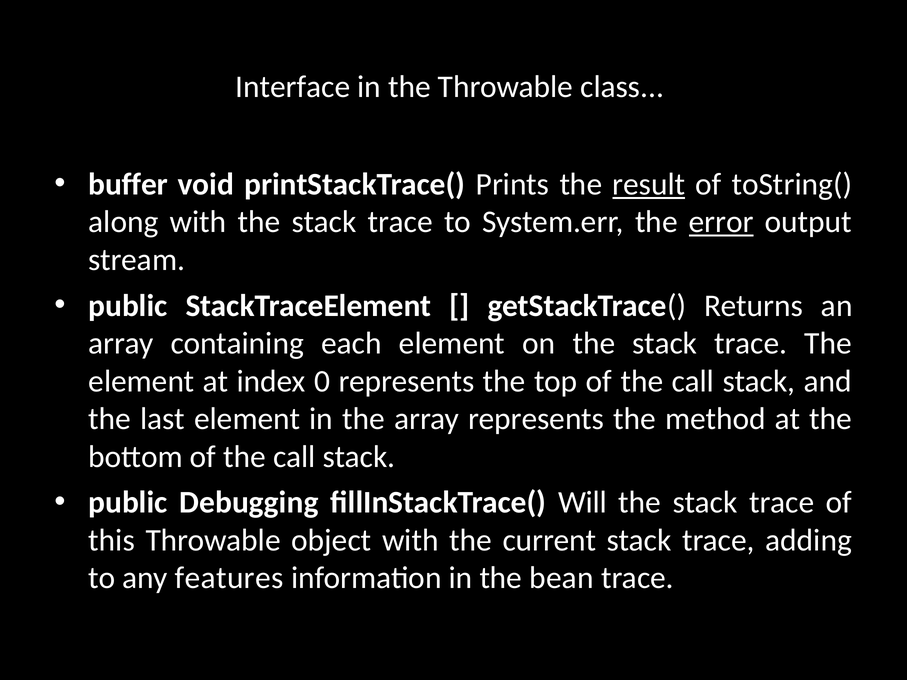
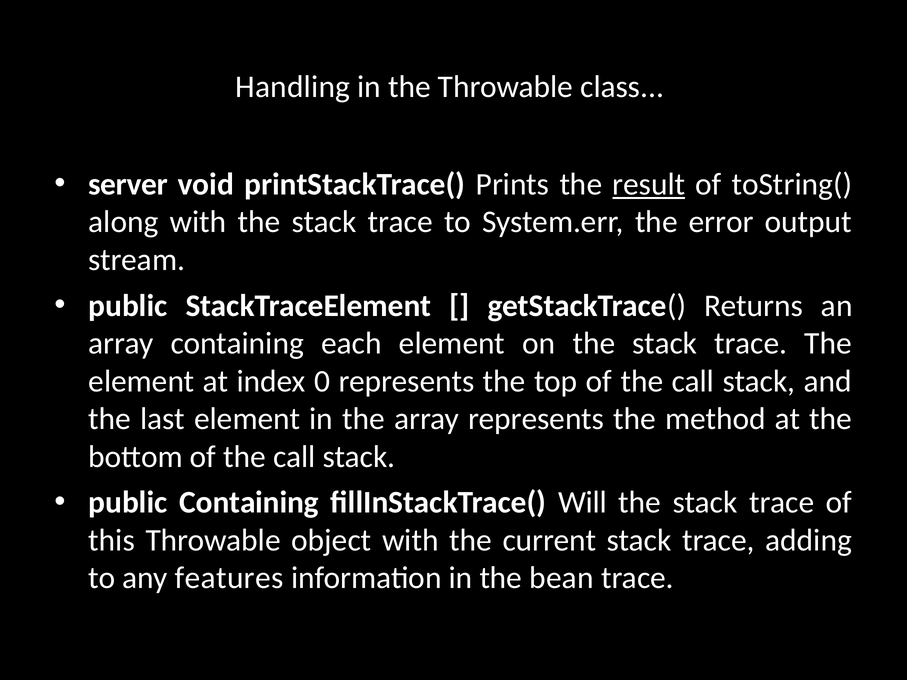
Interface: Interface -> Handling
buffer: buffer -> server
error underline: present -> none
public Debugging: Debugging -> Containing
